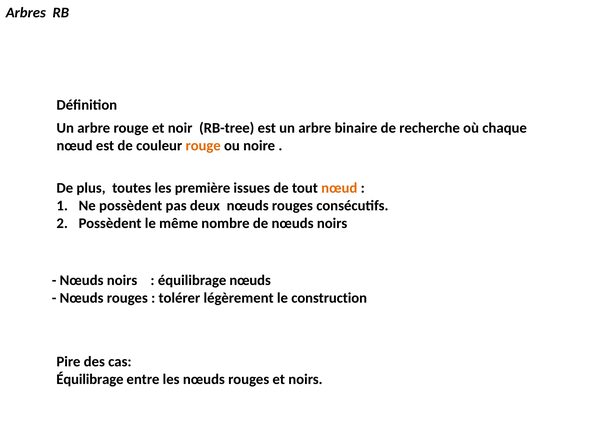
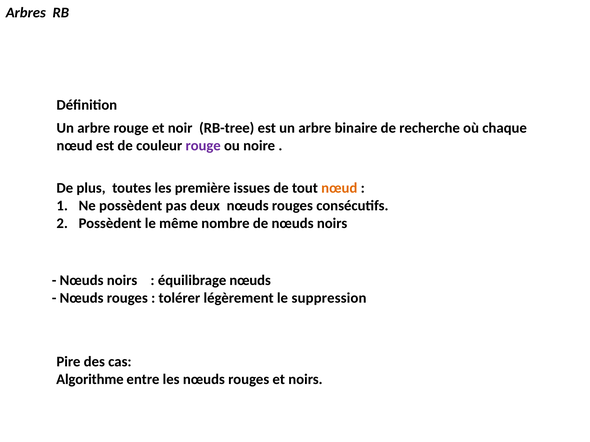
rouge at (203, 146) colour: orange -> purple
construction: construction -> suppression
Équilibrage at (90, 380): Équilibrage -> Algorithme
